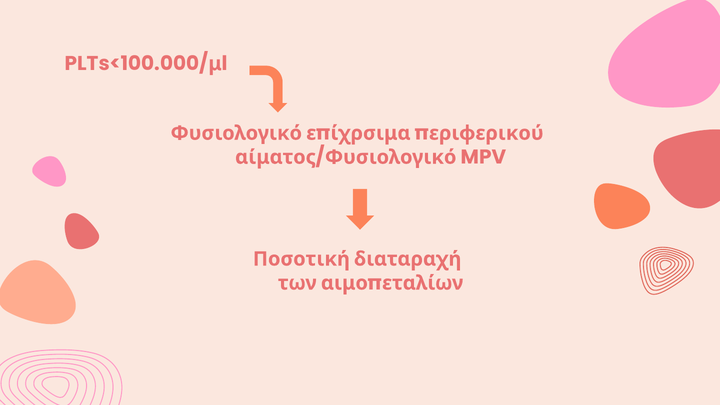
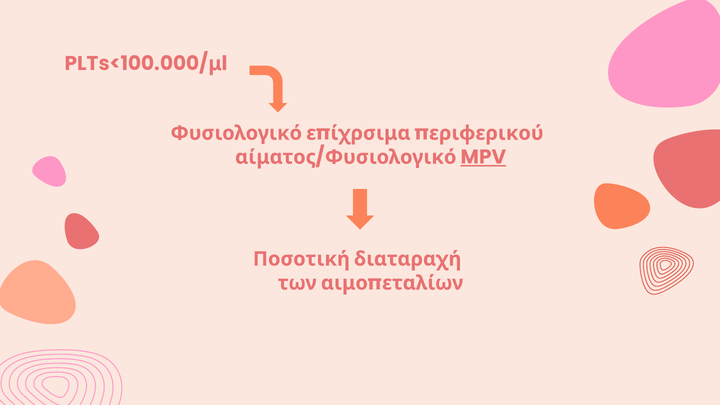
MPV underline: none -> present
